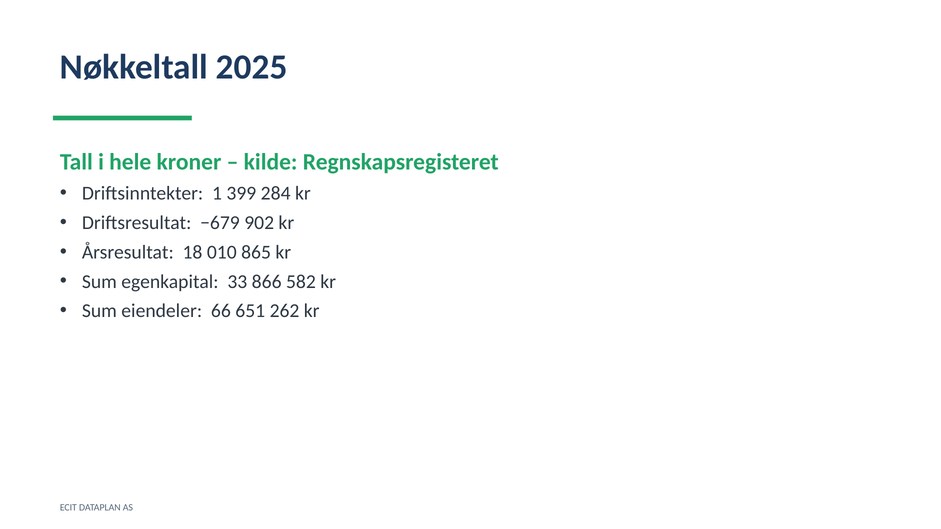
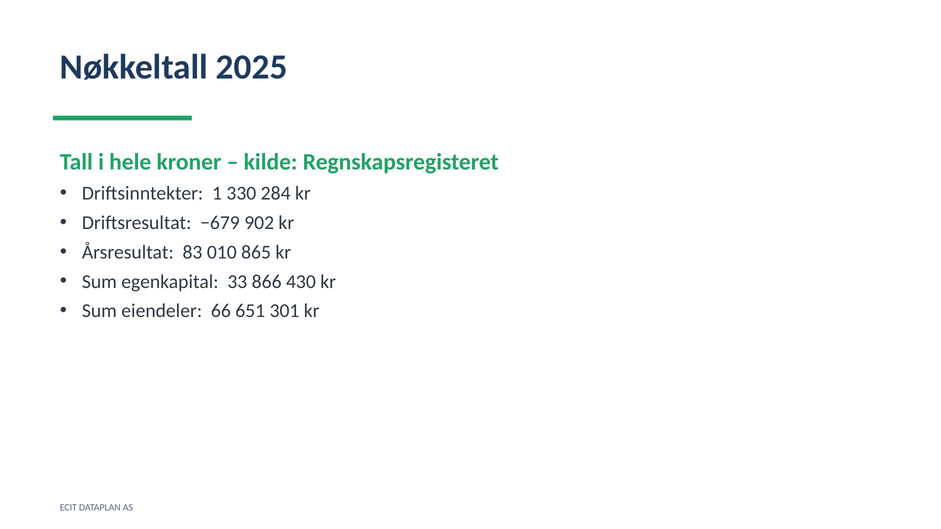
399: 399 -> 330
18: 18 -> 83
582: 582 -> 430
262: 262 -> 301
